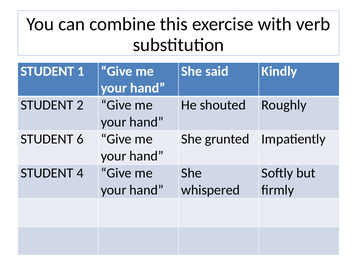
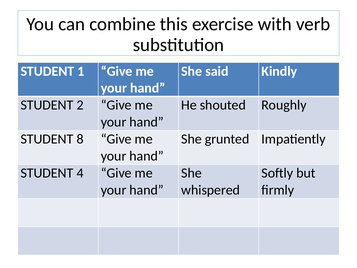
6: 6 -> 8
